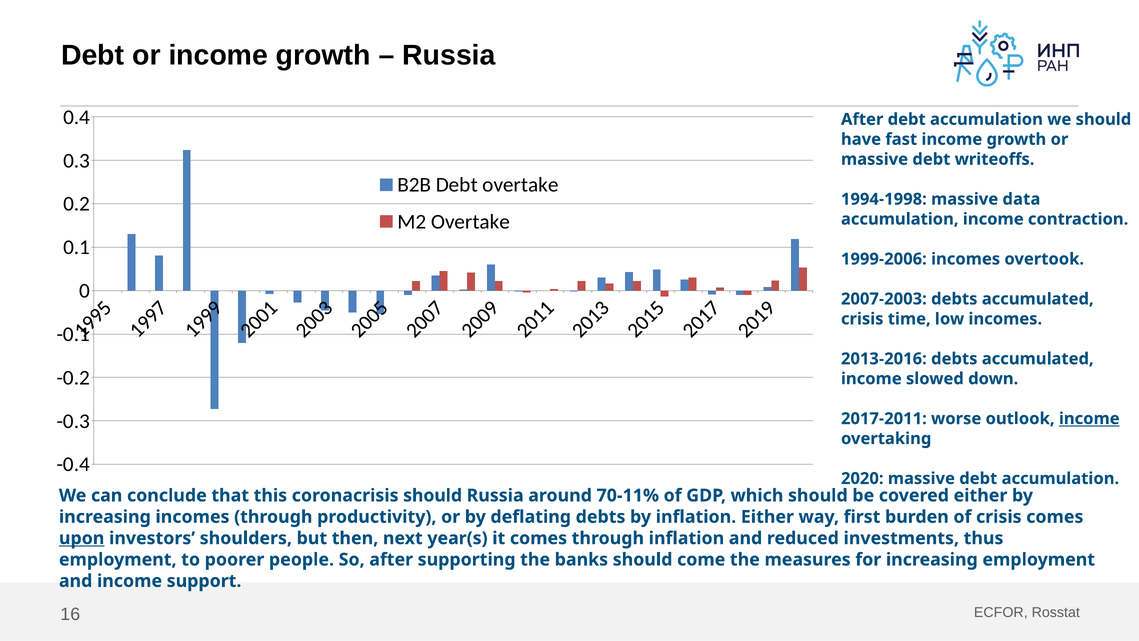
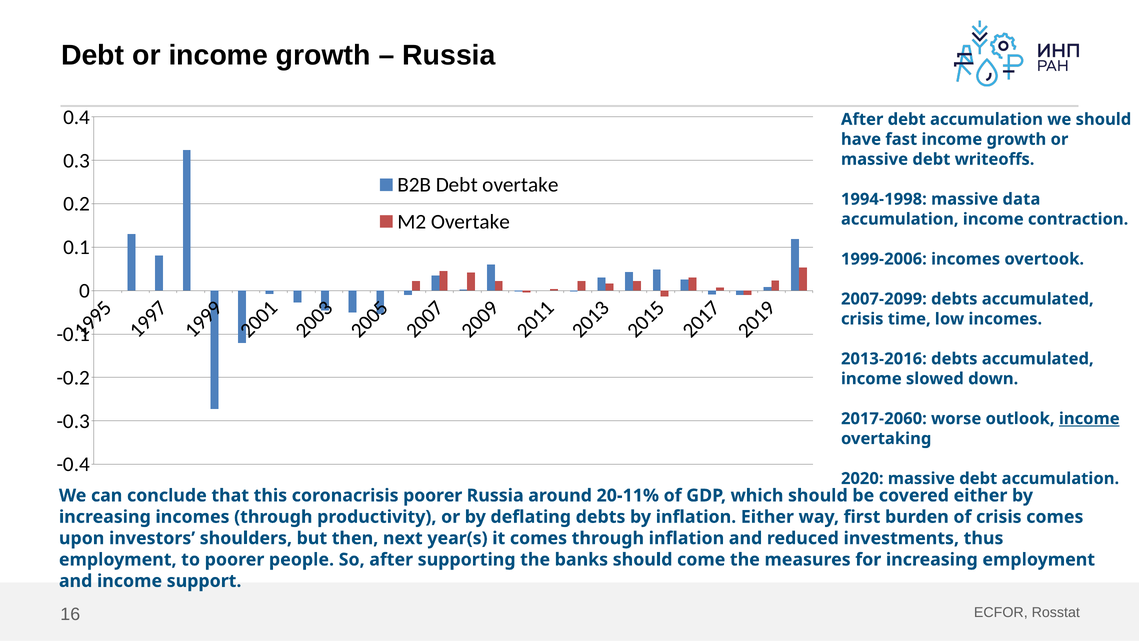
2007-2003: 2007-2003 -> 2007-2099
2017-2011: 2017-2011 -> 2017-2060
coronacrisis should: should -> poorer
70-11%: 70-11% -> 20-11%
upon underline: present -> none
